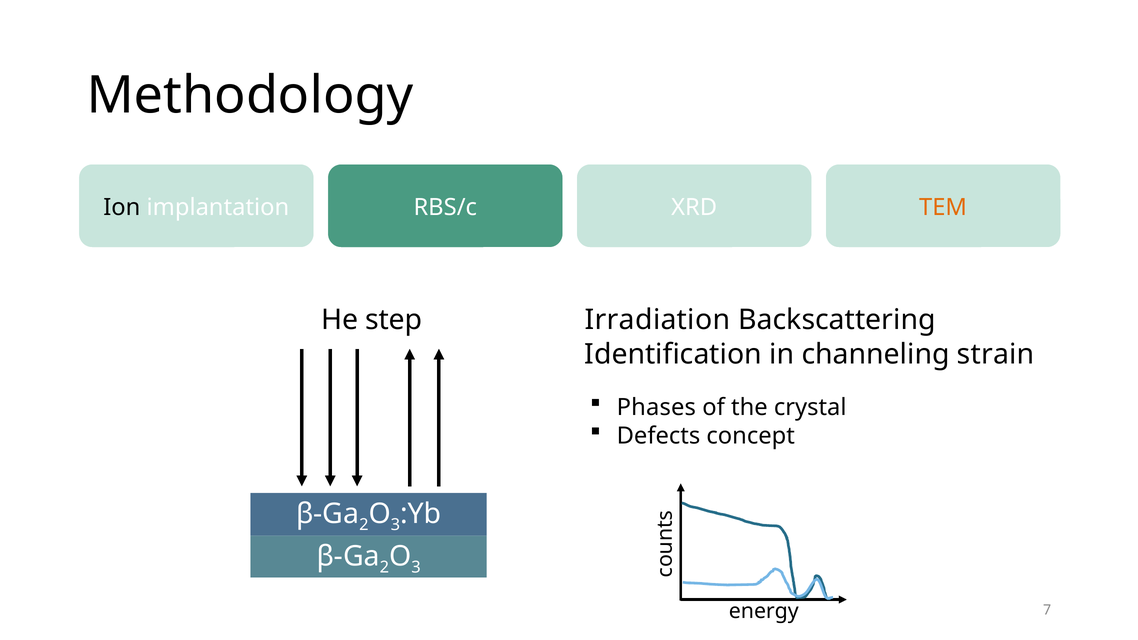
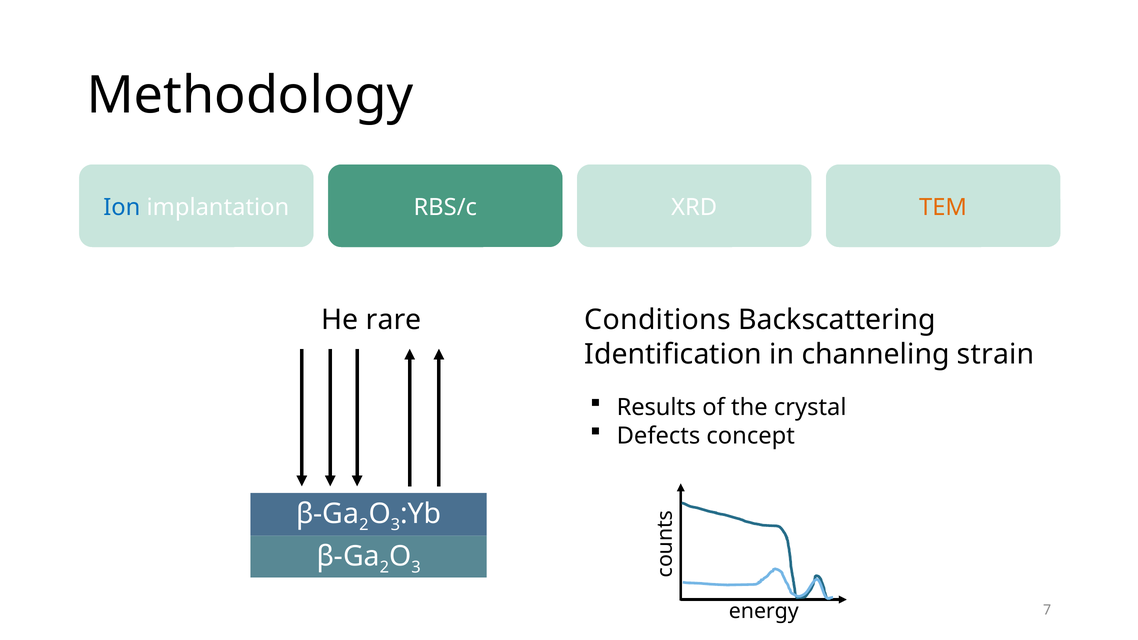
Ion colour: black -> blue
step: step -> rare
Irradiation: Irradiation -> Conditions
Phases: Phases -> Results
